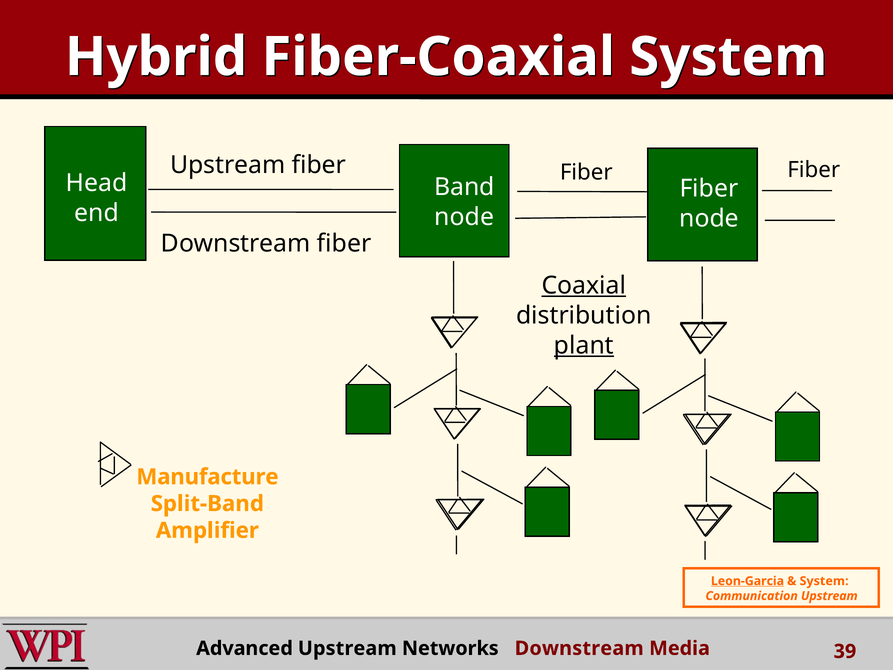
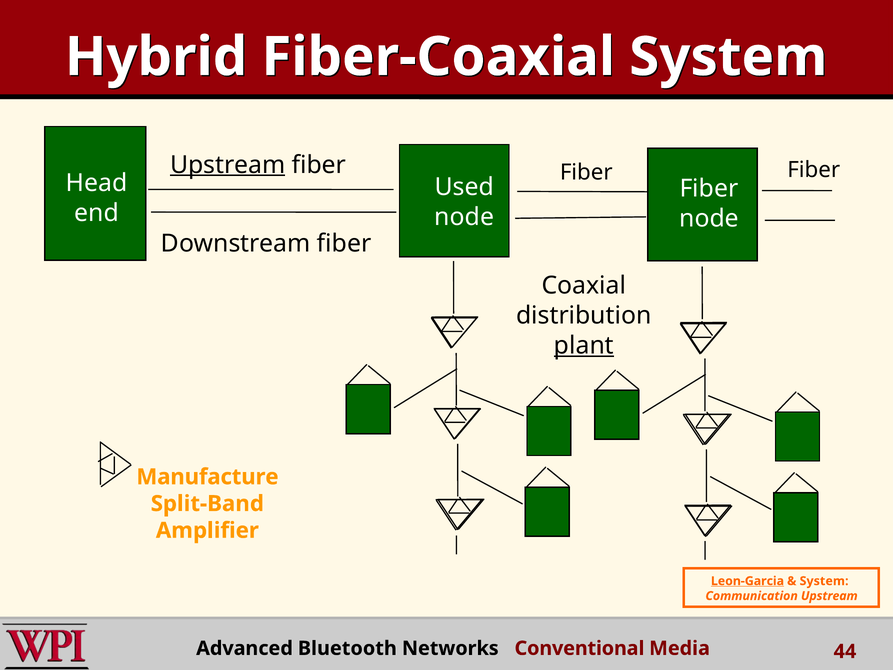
Upstream at (228, 165) underline: none -> present
Band: Band -> Used
Coaxial underline: present -> none
Advanced Upstream: Upstream -> Bluetooth
Networks Downstream: Downstream -> Conventional
39: 39 -> 44
